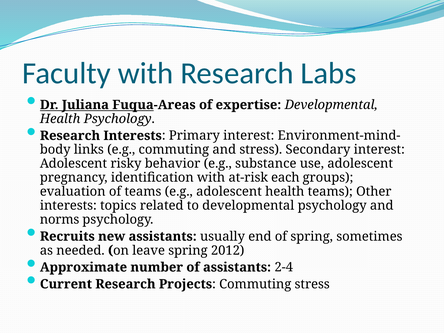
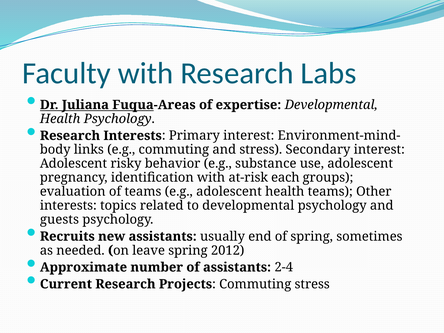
norms: norms -> guests
